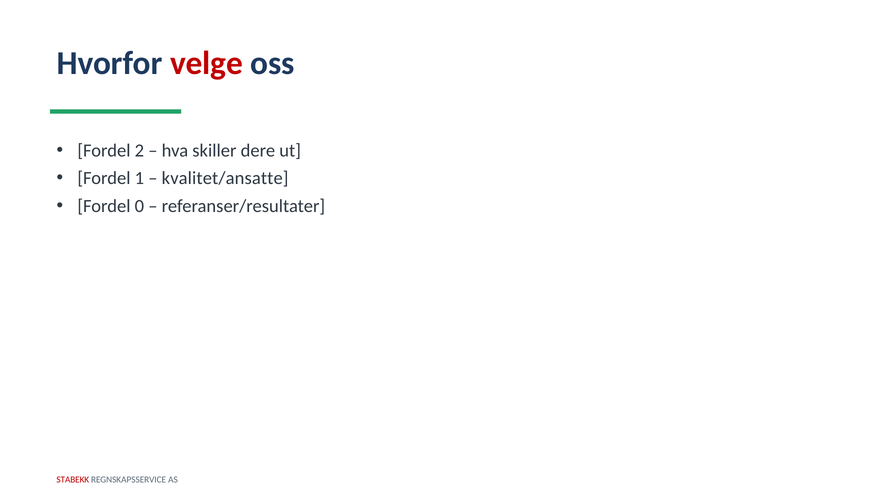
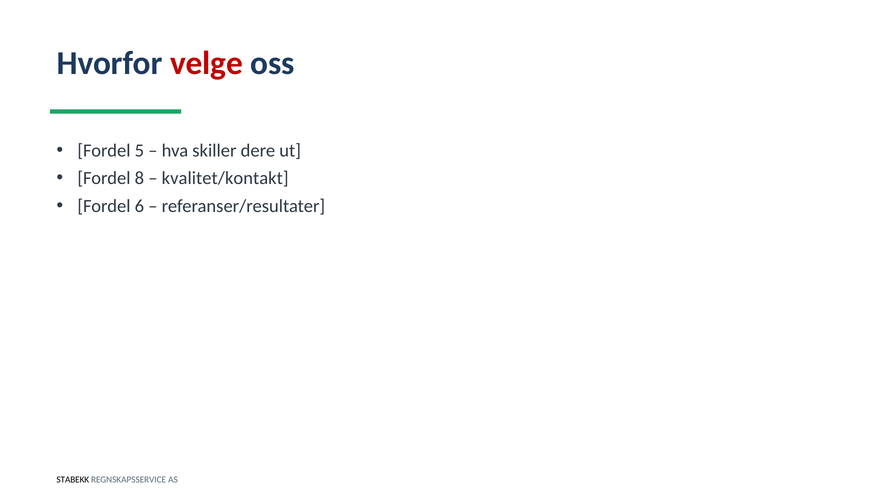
2: 2 -> 5
1: 1 -> 8
kvalitet/ansatte: kvalitet/ansatte -> kvalitet/kontakt
0: 0 -> 6
STABEKK colour: red -> black
